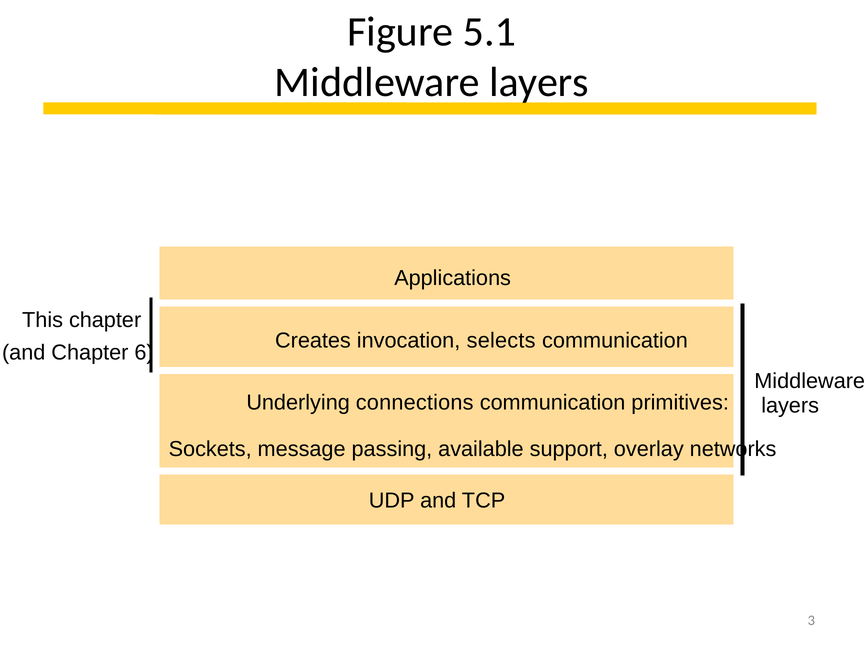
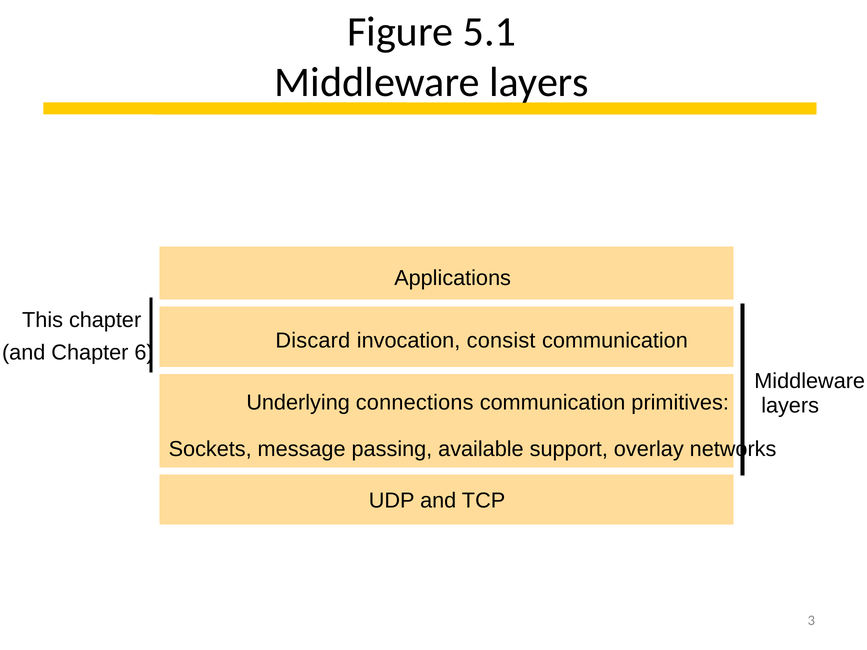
Creates: Creates -> Discard
selects: selects -> consist
